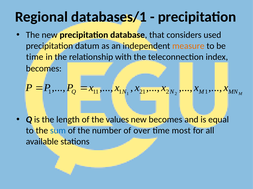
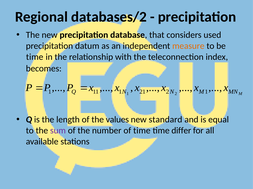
databases/1: databases/1 -> databases/2
new becomes: becomes -> standard
sum colour: blue -> purple
of over: over -> time
most: most -> differ
